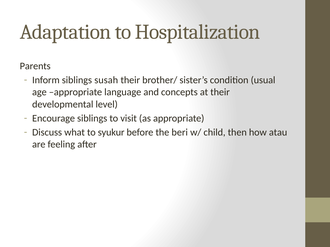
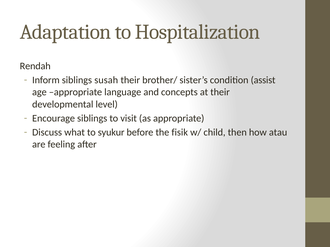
Parents: Parents -> Rendah
usual: usual -> assist
beri: beri -> fisik
